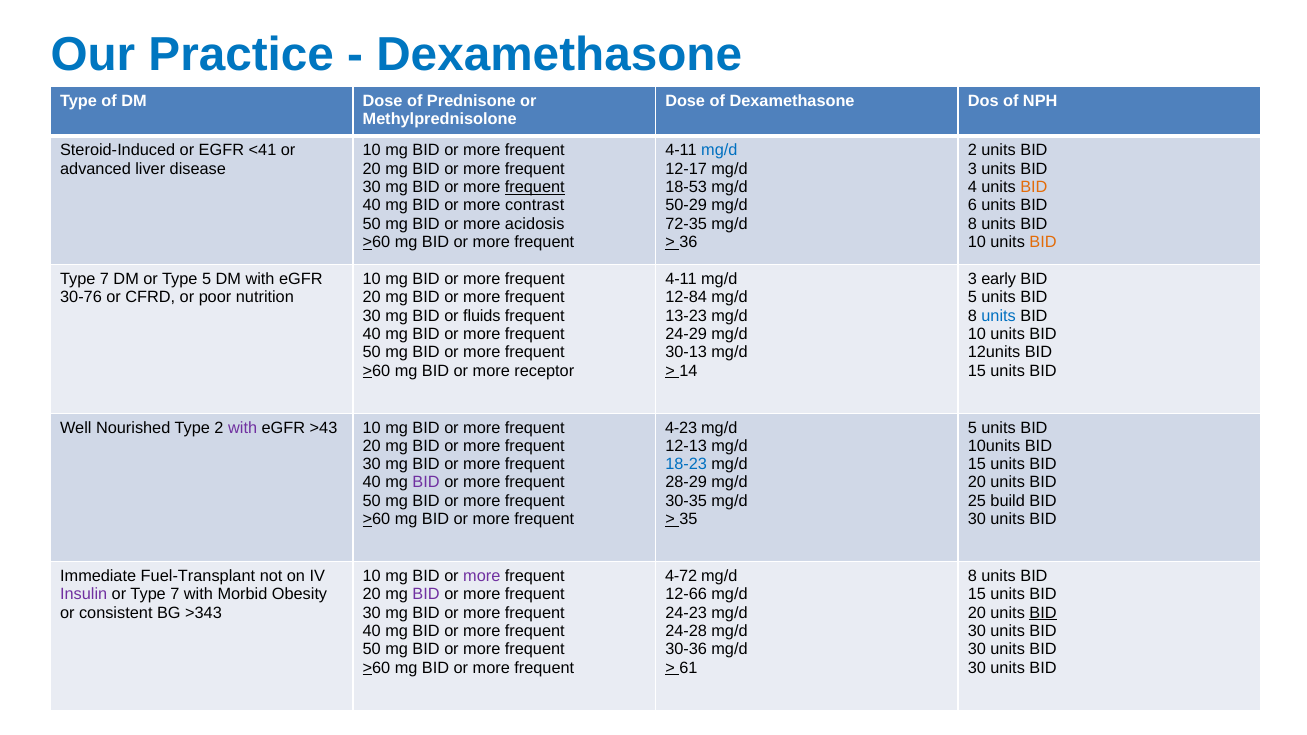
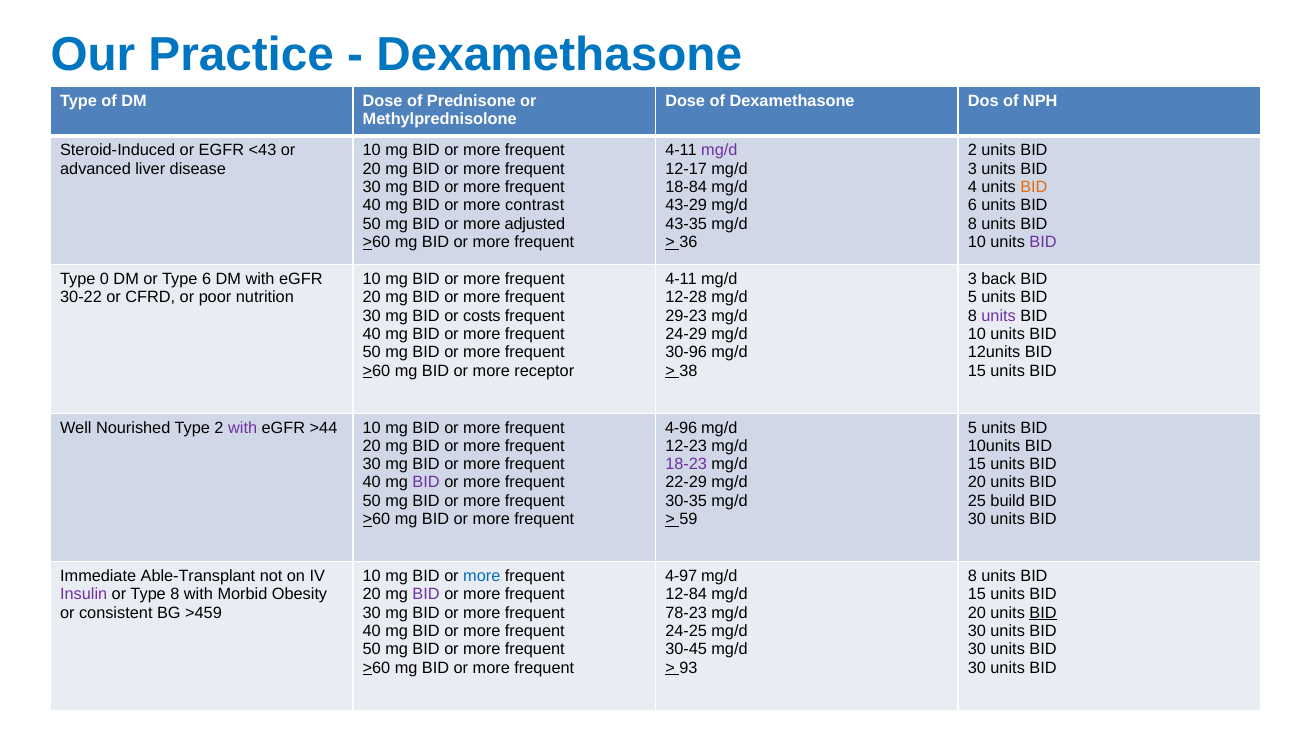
<41: <41 -> <43
mg/d at (719, 151) colour: blue -> purple
frequent at (535, 187) underline: present -> none
18-53: 18-53 -> 18-84
50-29: 50-29 -> 43-29
acidosis: acidosis -> adjusted
72-35: 72-35 -> 43-35
BID at (1043, 242) colour: orange -> purple
7 at (104, 279): 7 -> 0
Type 5: 5 -> 6
early: early -> back
30-76: 30-76 -> 30-22
12-84: 12-84 -> 12-28
fluids: fluids -> costs
13-23: 13-23 -> 29-23
units at (999, 316) colour: blue -> purple
30-13: 30-13 -> 30-96
14: 14 -> 38
>43: >43 -> >44
4-23: 4-23 -> 4-96
12-13: 12-13 -> 12-23
18-23 colour: blue -> purple
28-29: 28-29 -> 22-29
35: 35 -> 59
Fuel-Transplant: Fuel-Transplant -> Able-Transplant
more at (482, 576) colour: purple -> blue
4-72: 4-72 -> 4-97
or Type 7: 7 -> 8
12-66: 12-66 -> 12-84
>343: >343 -> >459
24-23: 24-23 -> 78-23
24-28: 24-28 -> 24-25
30-36: 30-36 -> 30-45
61: 61 -> 93
